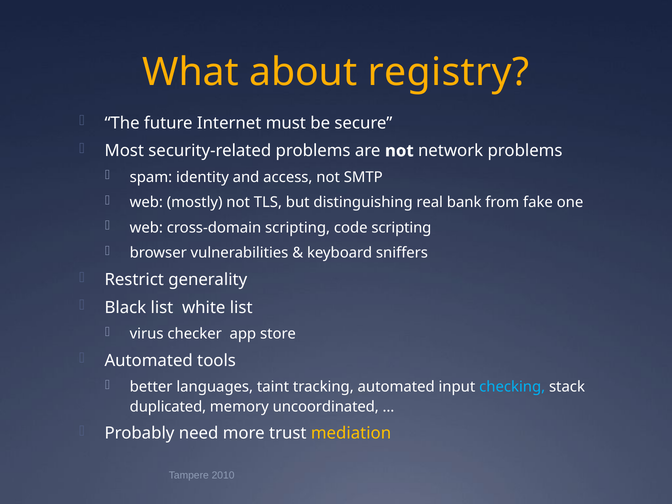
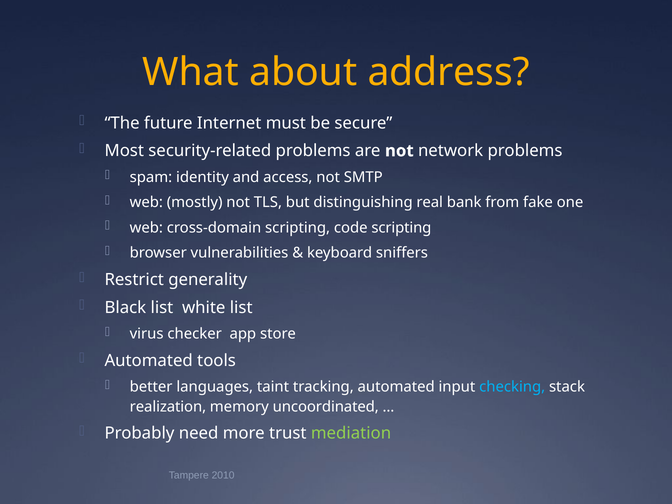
registry: registry -> address
duplicated: duplicated -> realization
mediation colour: yellow -> light green
